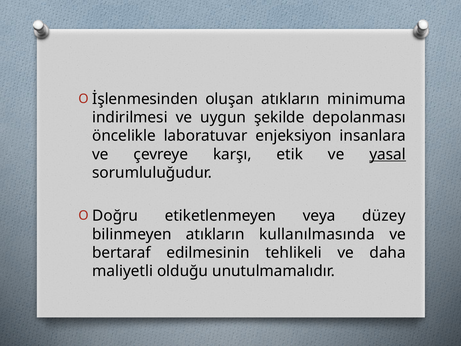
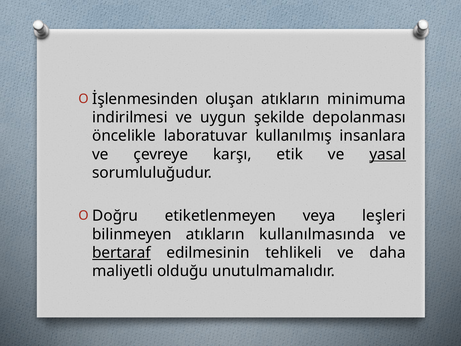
enjeksiyon: enjeksiyon -> kullanılmış
düzey: düzey -> leşleri
bertaraf underline: none -> present
